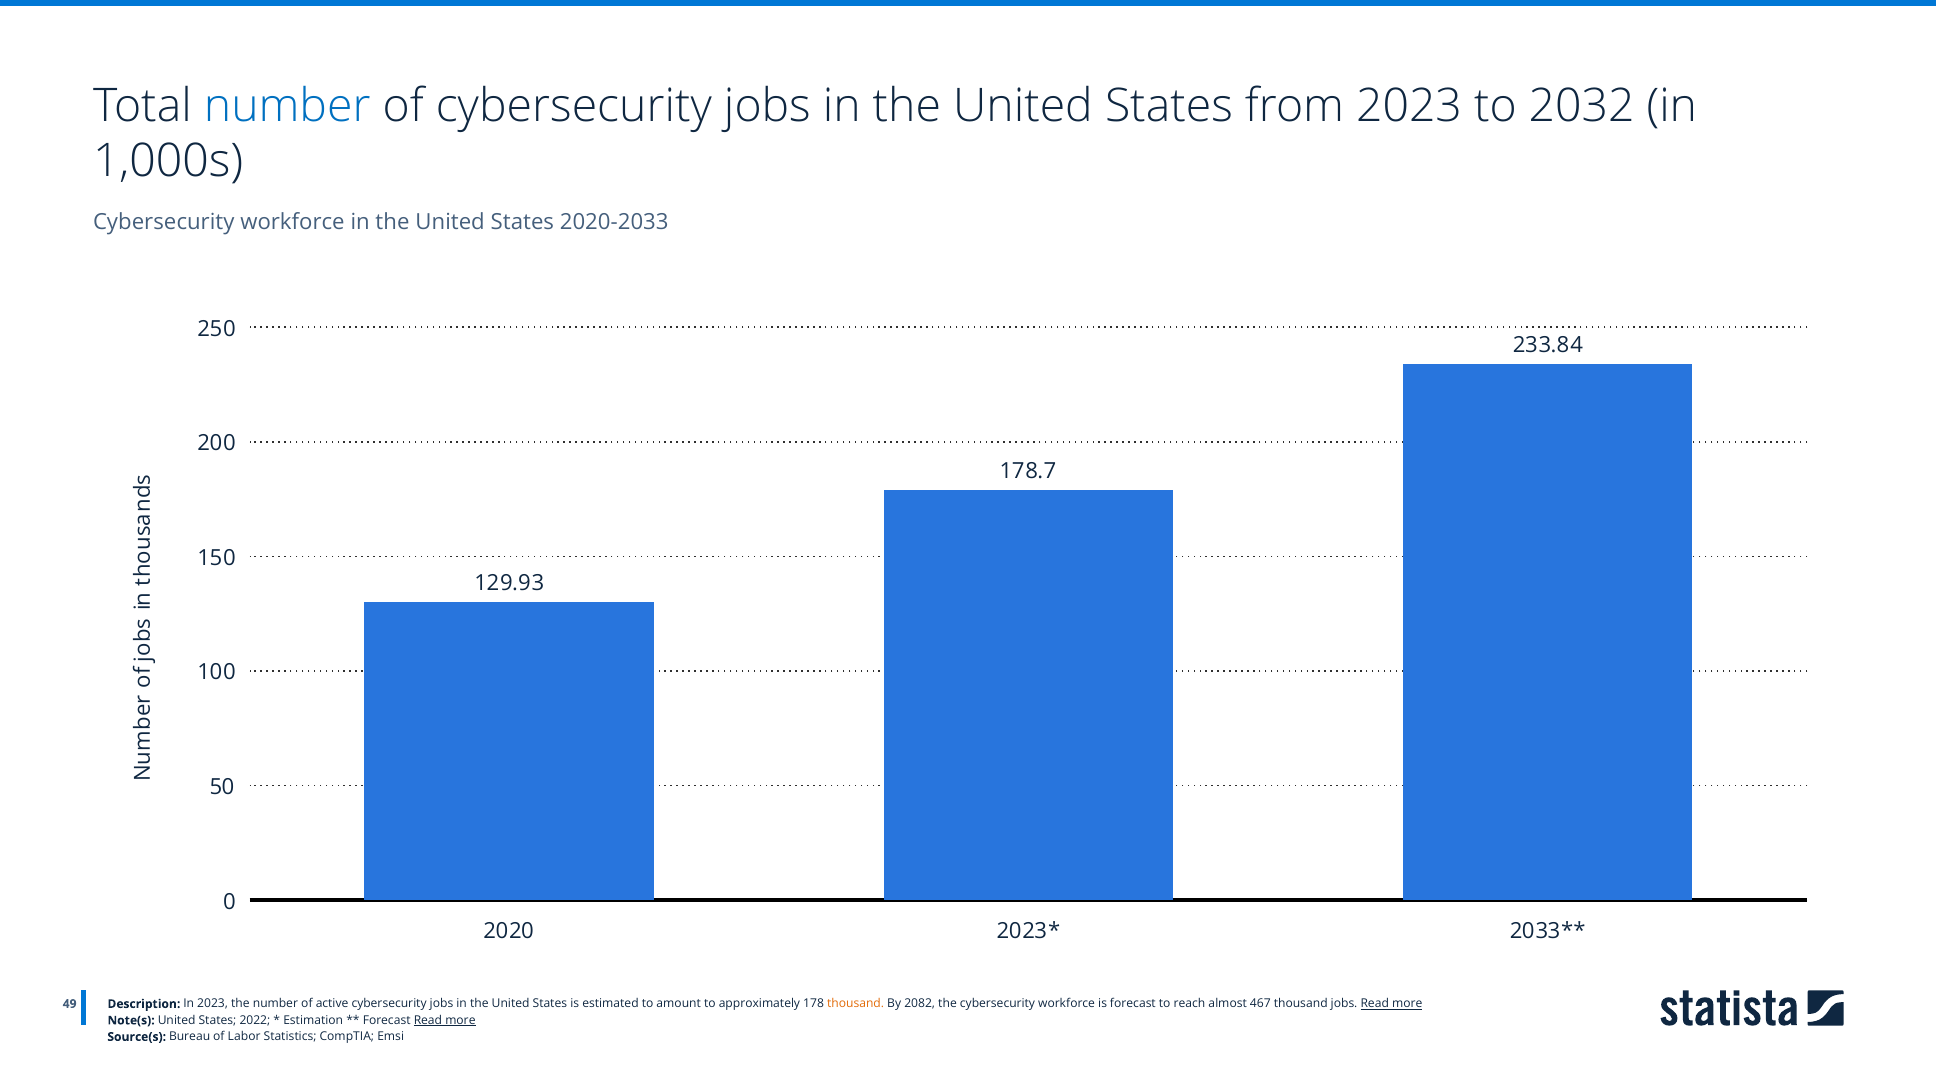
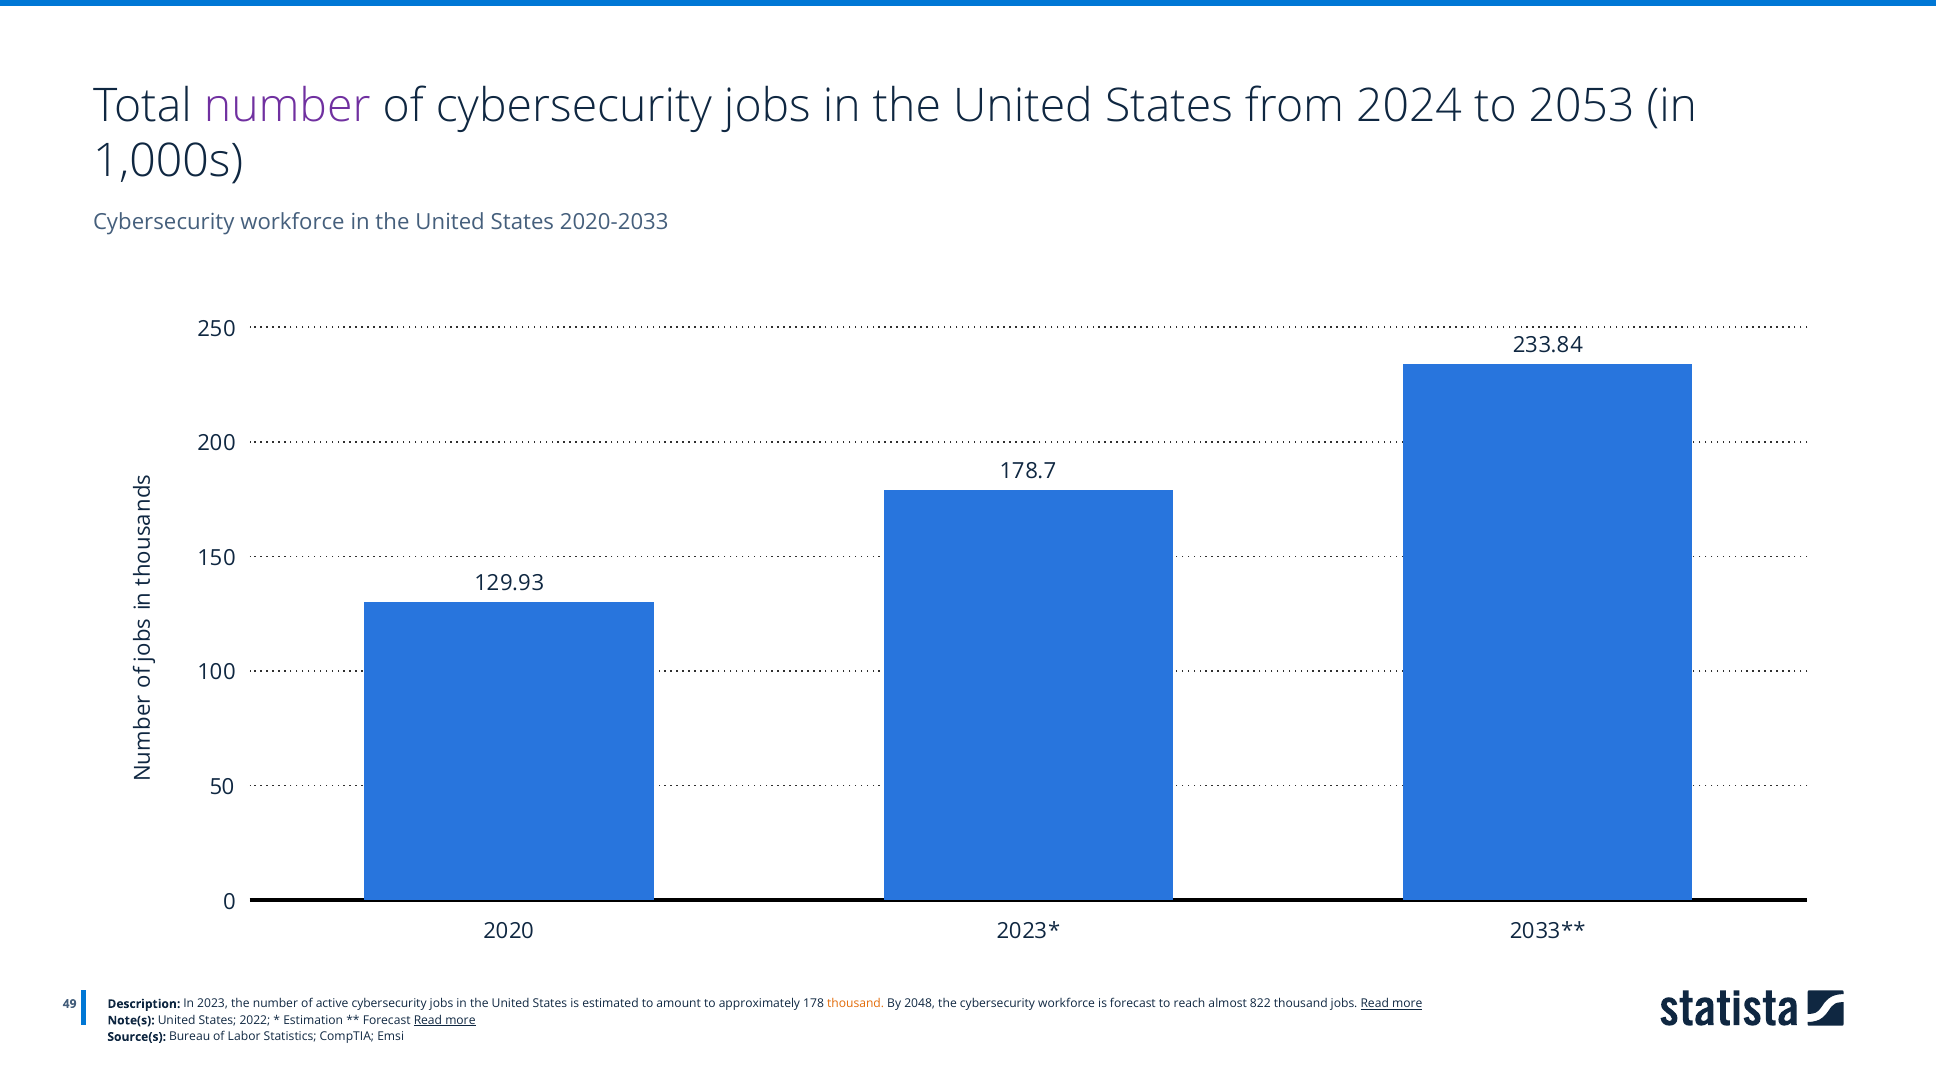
number at (287, 106) colour: blue -> purple
from 2023: 2023 -> 2024
2032: 2032 -> 2053
2082: 2082 -> 2048
467: 467 -> 822
